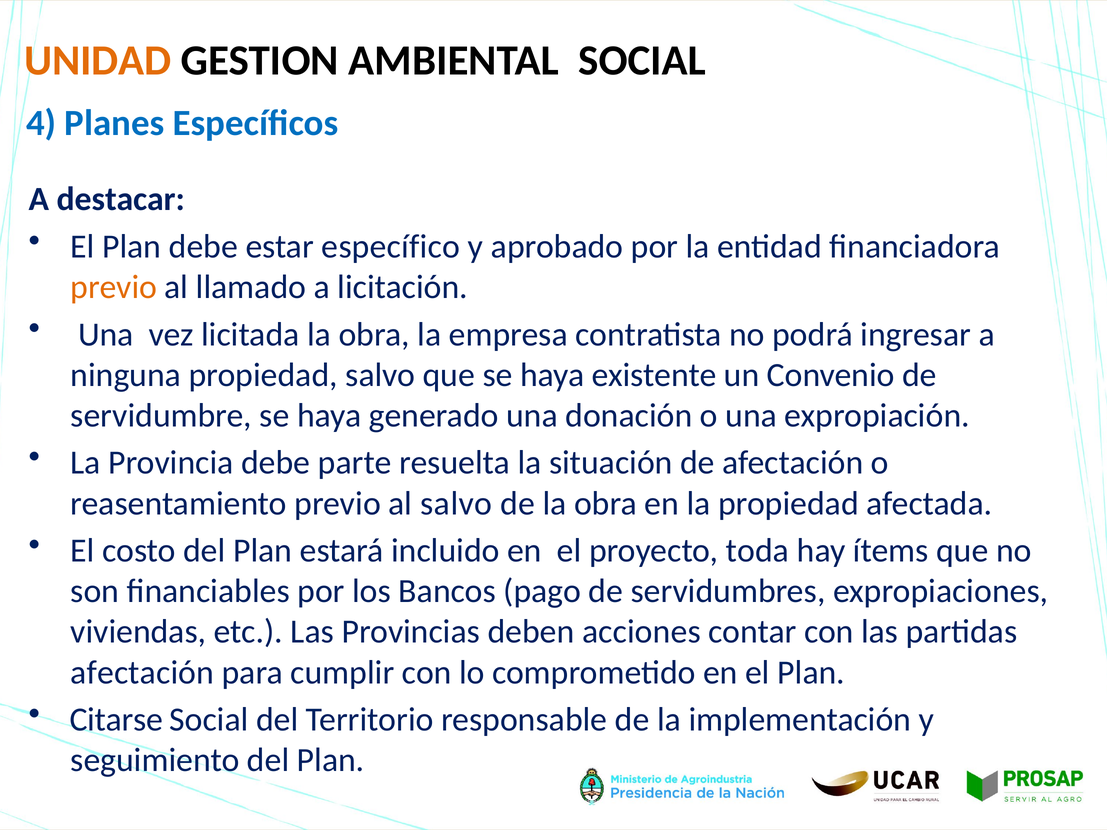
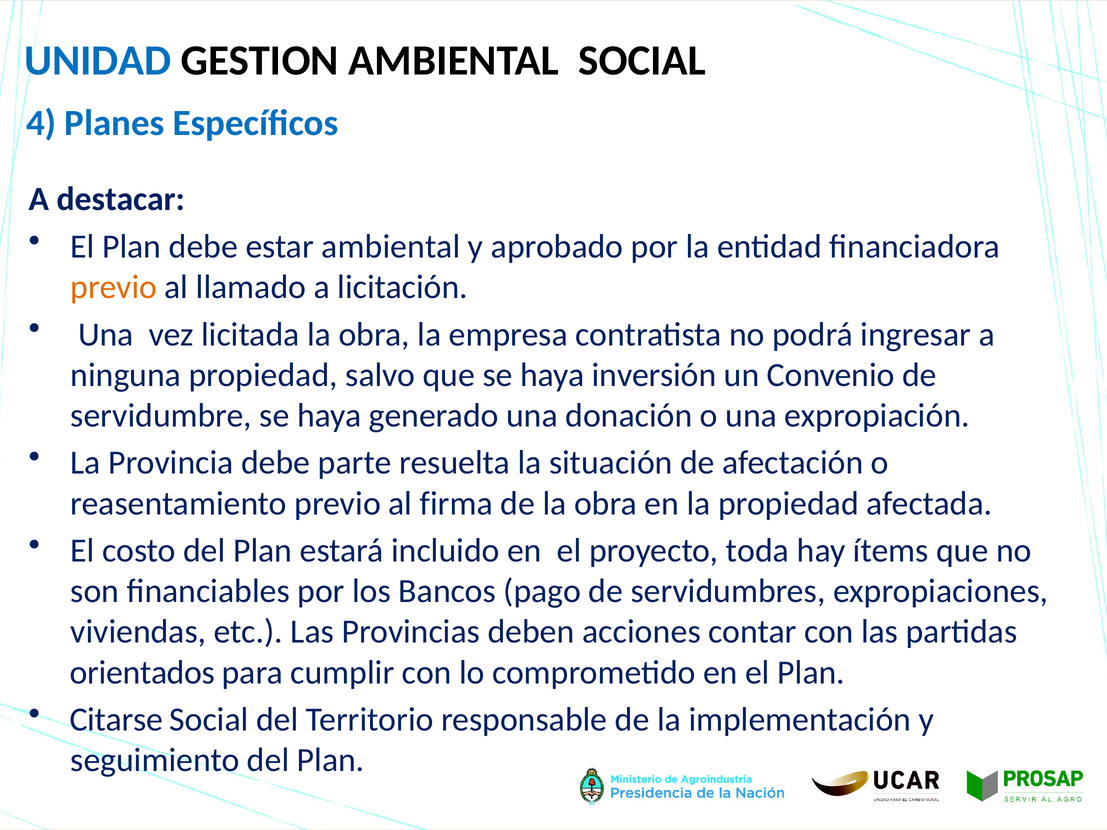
UNIDAD colour: orange -> blue
estar específico: específico -> ambiental
existente: existente -> inversión
al salvo: salvo -> firma
afectación at (142, 673): afectación -> orientados
